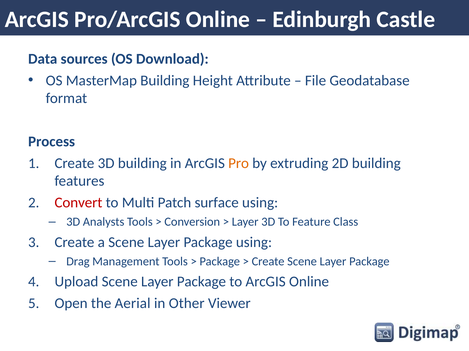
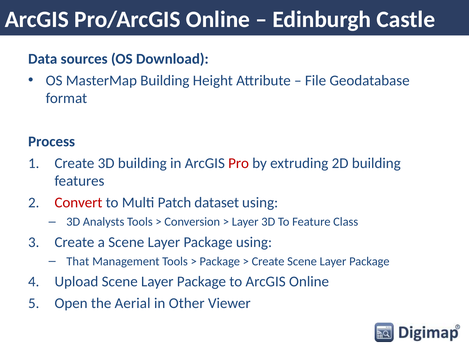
Pro colour: orange -> red
surface: surface -> dataset
Drag: Drag -> That
